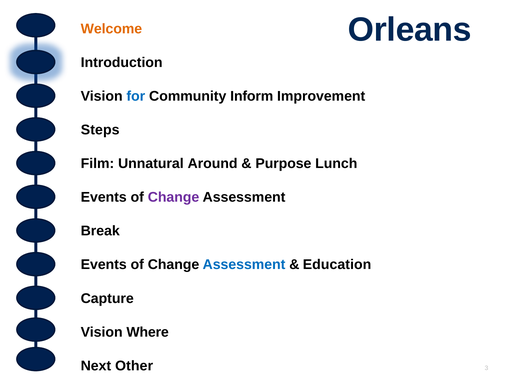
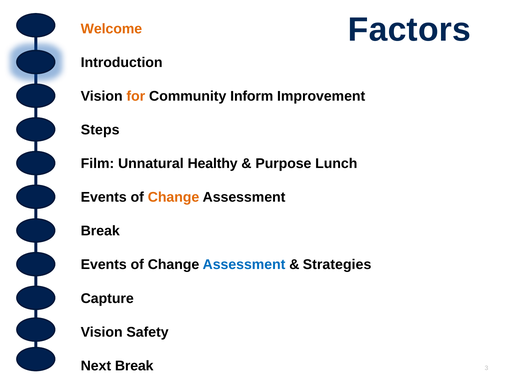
Orleans: Orleans -> Factors
for colour: blue -> orange
Around: Around -> Healthy
Change at (174, 197) colour: purple -> orange
Education: Education -> Strategies
Where: Where -> Safety
Next Other: Other -> Break
